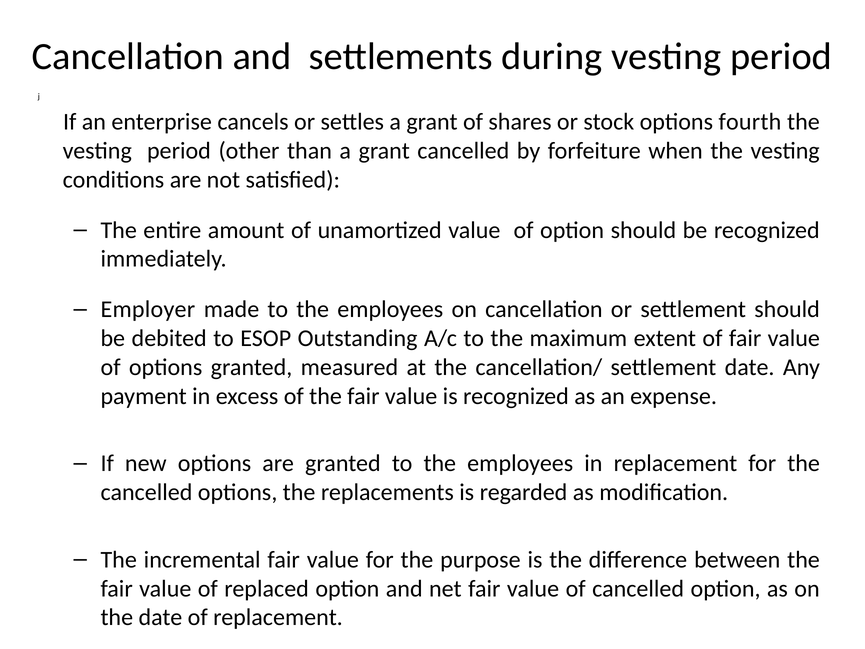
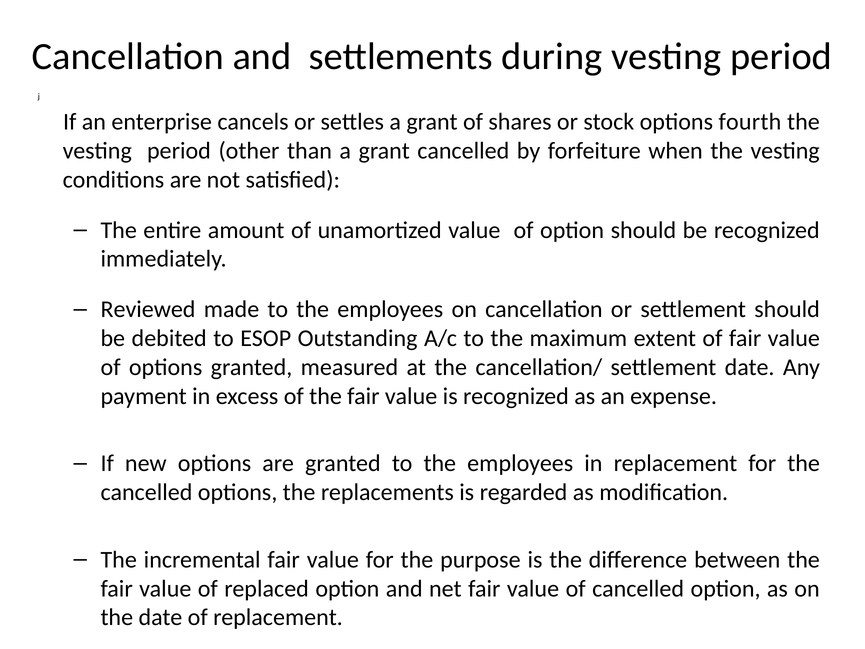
Employer: Employer -> Reviewed
